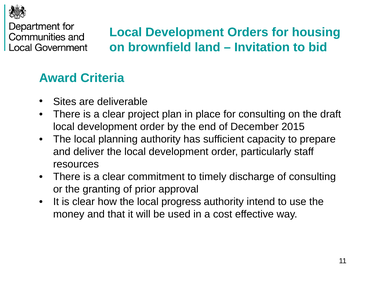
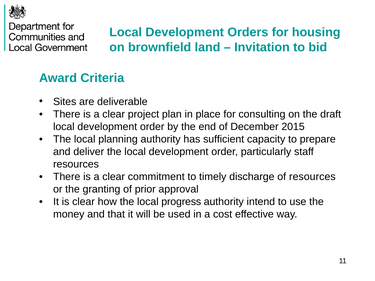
of consulting: consulting -> resources
